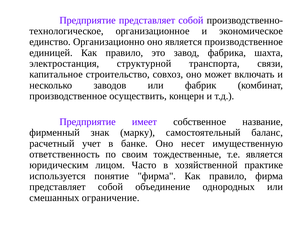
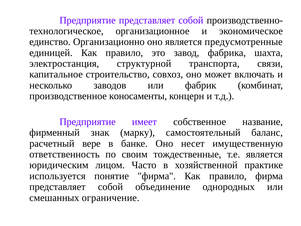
является производственное: производственное -> предусмотренные
осуществить: осуществить -> коносаменты
учет: учет -> вере
